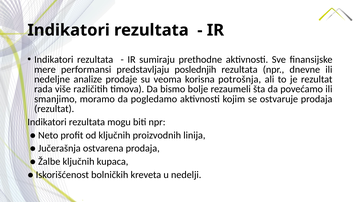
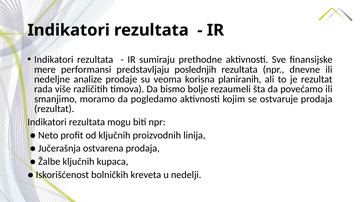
potrošnja: potrošnja -> planiranih
